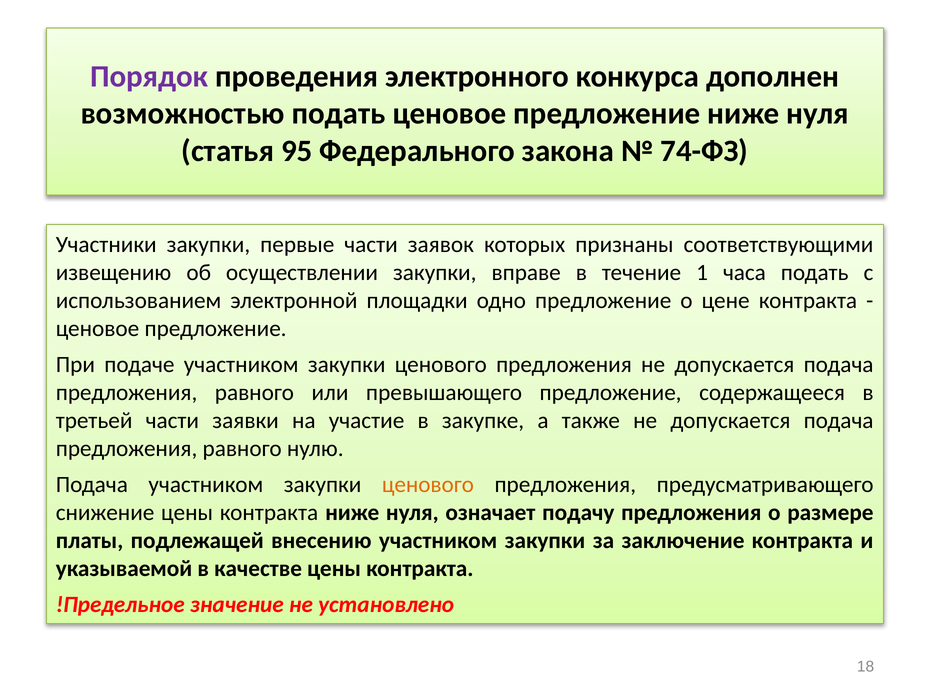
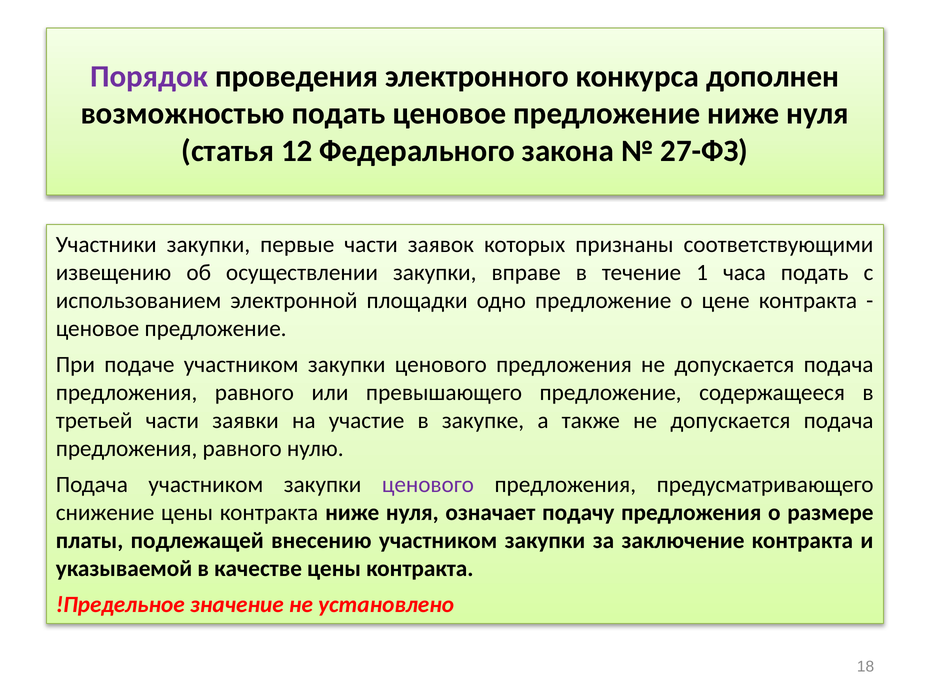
95: 95 -> 12
74-ФЗ: 74-ФЗ -> 27-ФЗ
ценового at (428, 484) colour: orange -> purple
